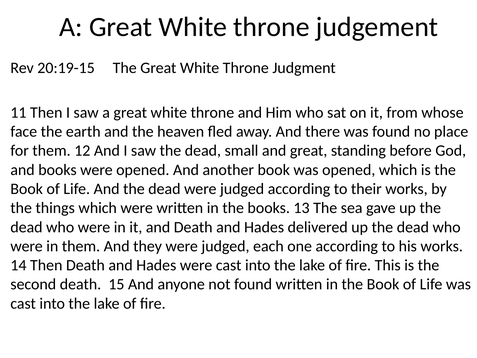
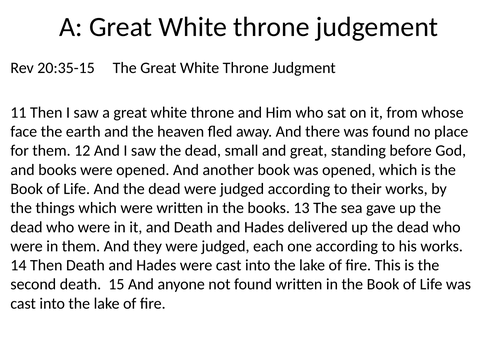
20:19-15: 20:19-15 -> 20:35-15
